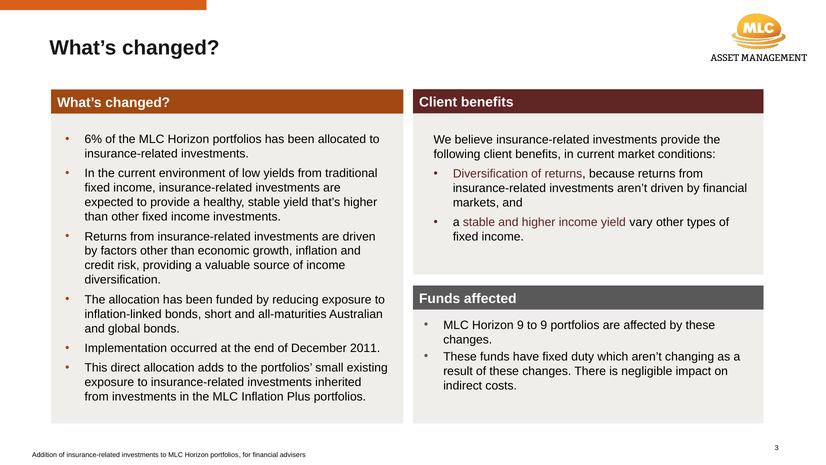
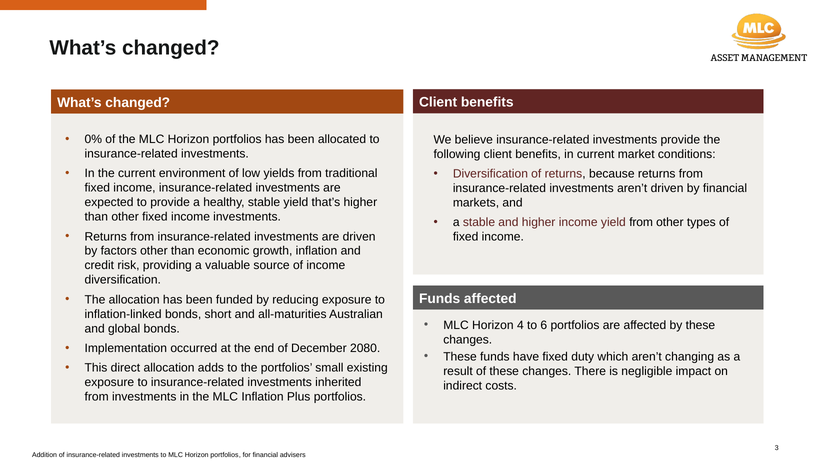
6%: 6% -> 0%
yield vary: vary -> from
Horizon 9: 9 -> 4
to 9: 9 -> 6
2011: 2011 -> 2080
